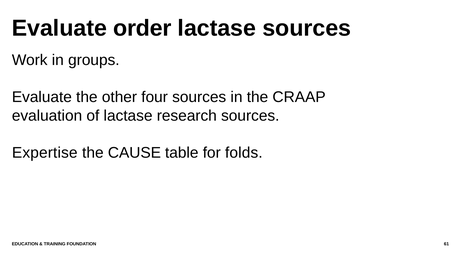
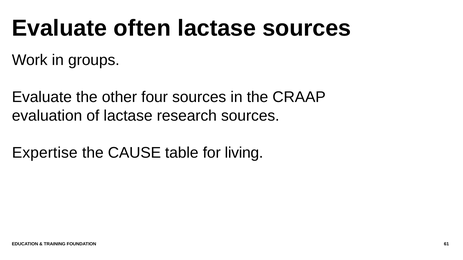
order: order -> often
folds: folds -> living
